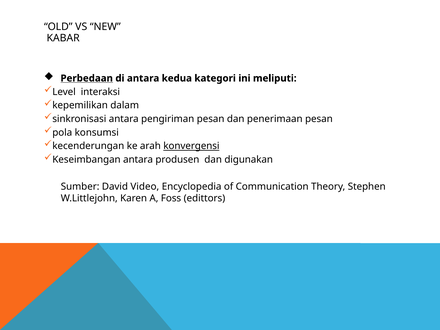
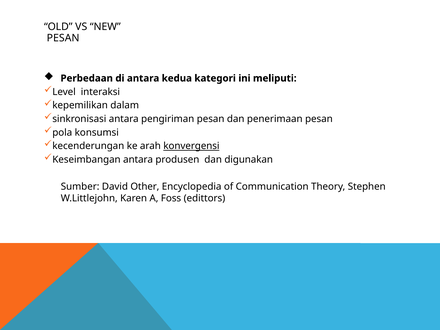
KABAR at (63, 38): KABAR -> PESAN
Perbedaan underline: present -> none
Video: Video -> Other
